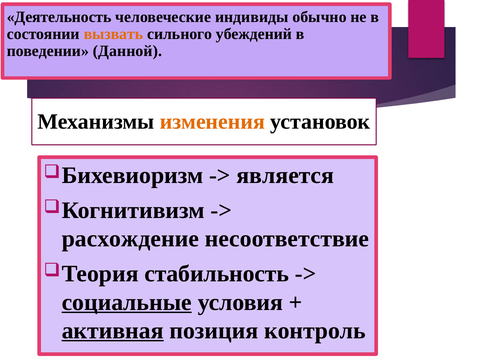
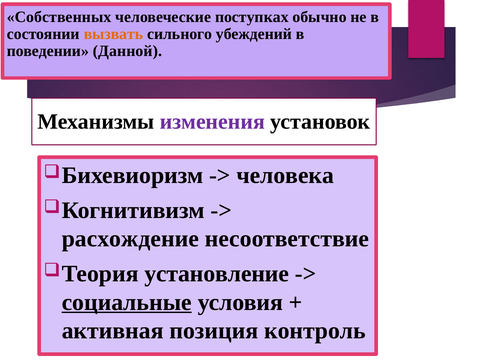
Деятельность: Деятельность -> Собственных
индивиды: индивиды -> поступках
изменения colour: orange -> purple
является: является -> человека
стабильность: стабильность -> установление
активная underline: present -> none
